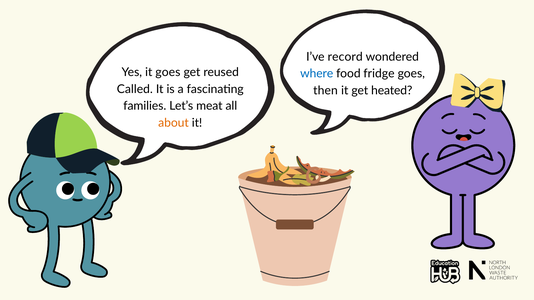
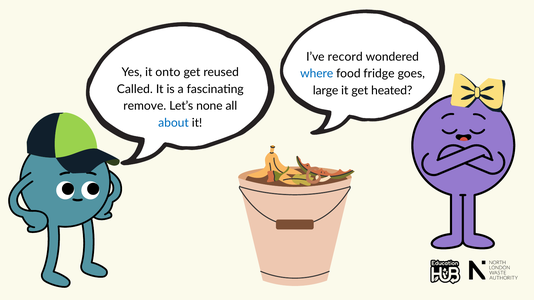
it goes: goes -> onto
then: then -> large
families: families -> remove
meat: meat -> none
about colour: orange -> blue
